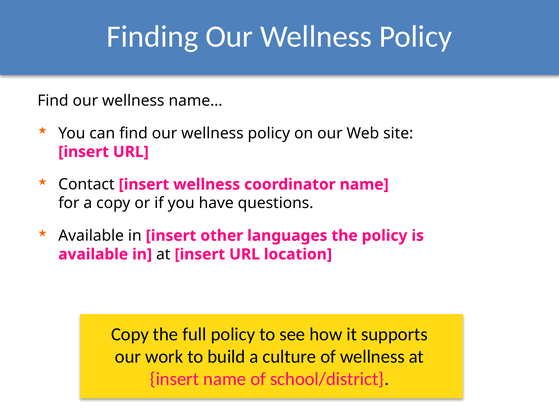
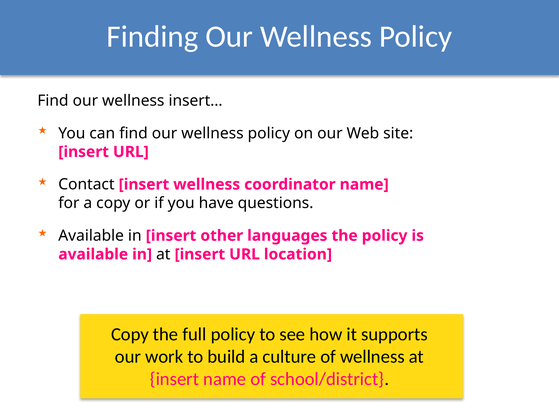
name…: name… -> insert…
